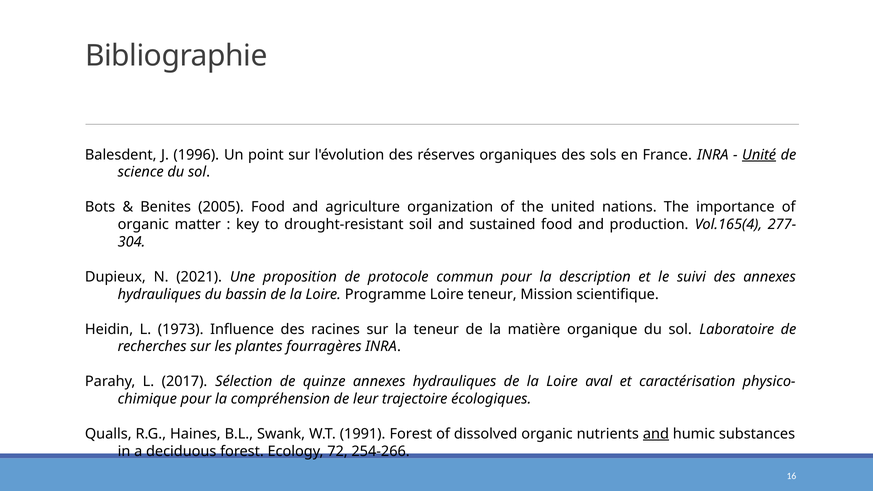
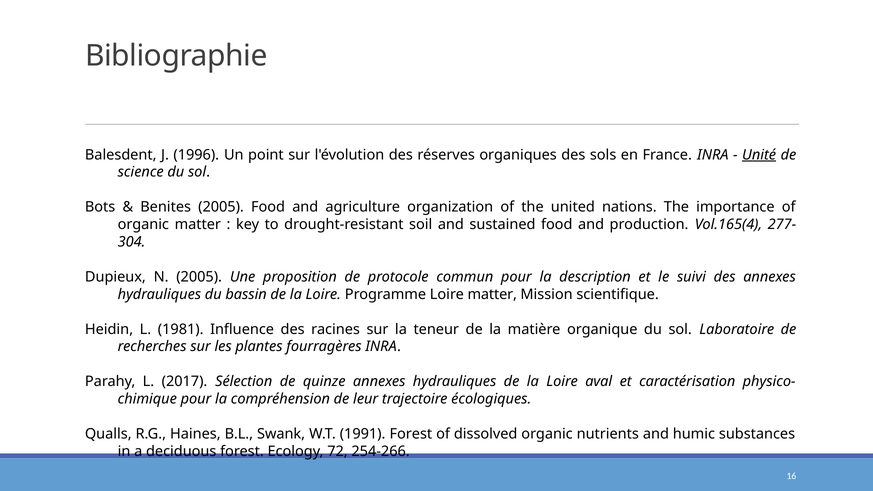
N 2021: 2021 -> 2005
Loire teneur: teneur -> matter
1973: 1973 -> 1981
and at (656, 434) underline: present -> none
